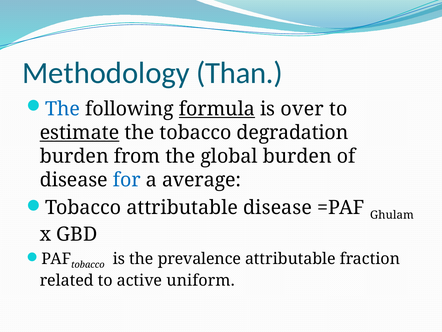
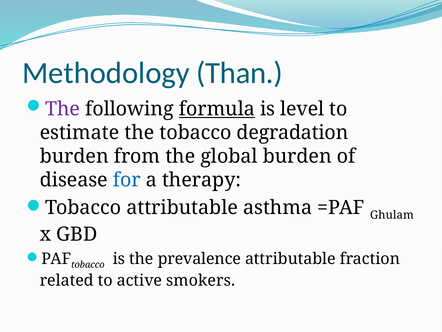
The at (63, 109) colour: blue -> purple
over: over -> level
estimate underline: present -> none
average: average -> therapy
attributable disease: disease -> asthma
uniform: uniform -> smokers
